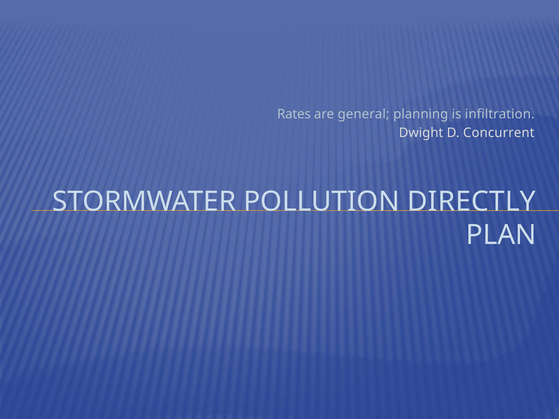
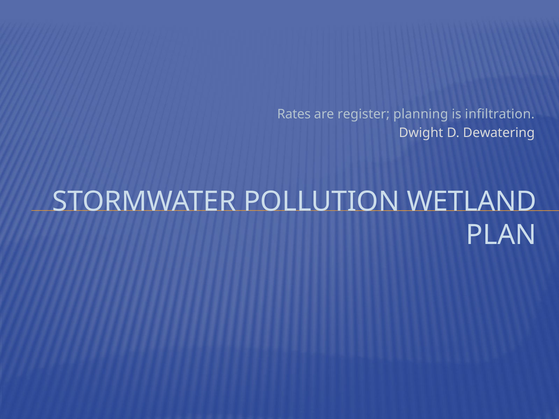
general: general -> register
Concurrent: Concurrent -> Dewatering
DIRECTLY: DIRECTLY -> WETLAND
